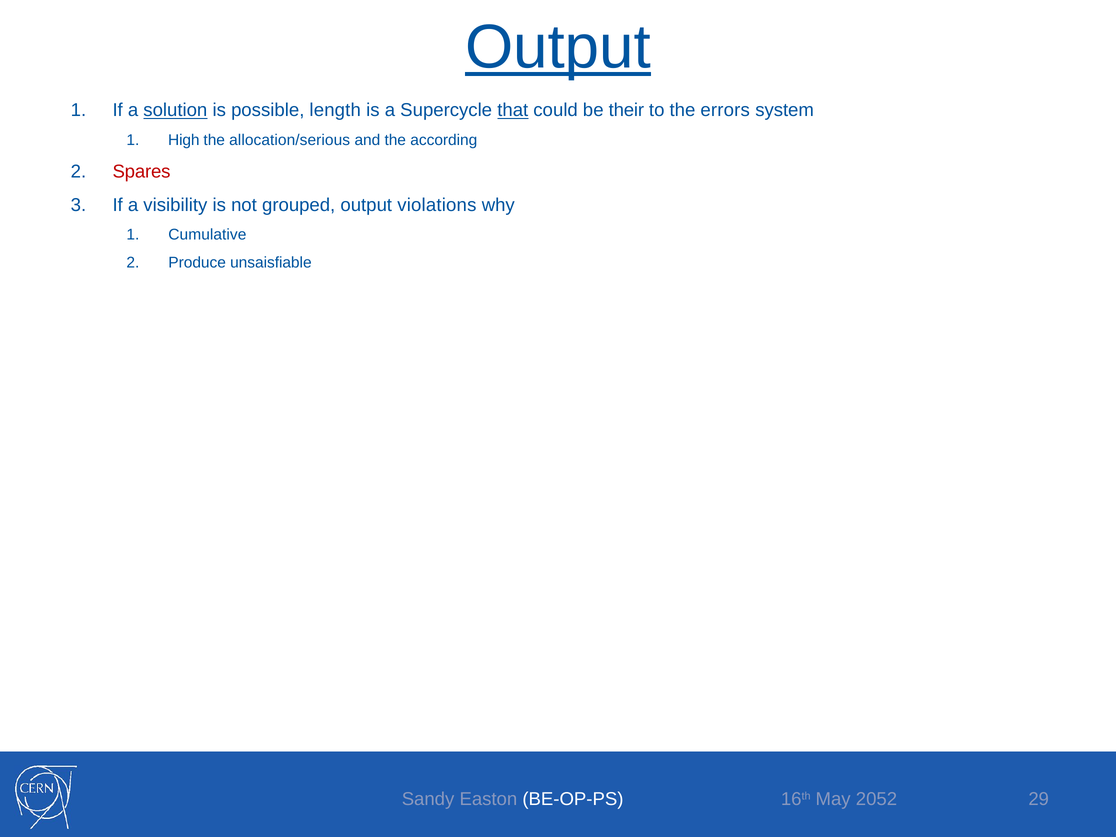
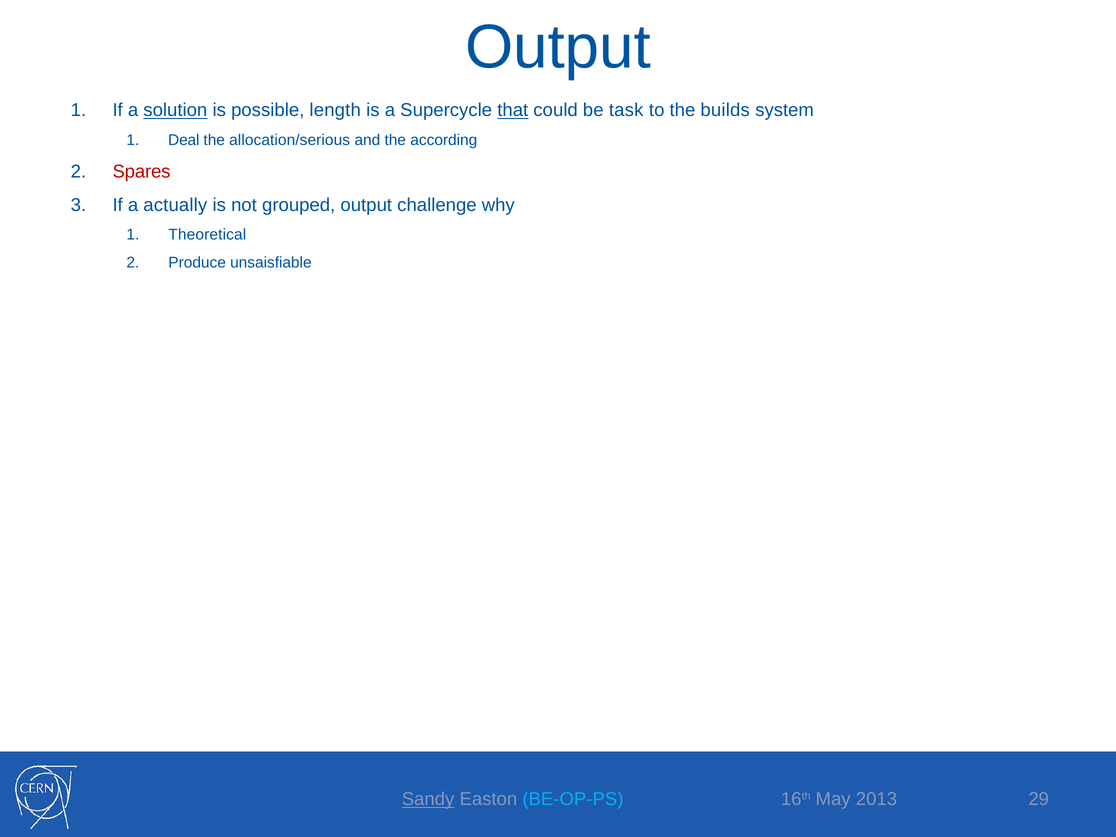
Output at (558, 47) underline: present -> none
their: their -> task
errors: errors -> builds
High: High -> Deal
visibility: visibility -> actually
violations: violations -> challenge
Cumulative: Cumulative -> Theoretical
Sandy underline: none -> present
BE-OP-PS colour: white -> light blue
2052: 2052 -> 2013
